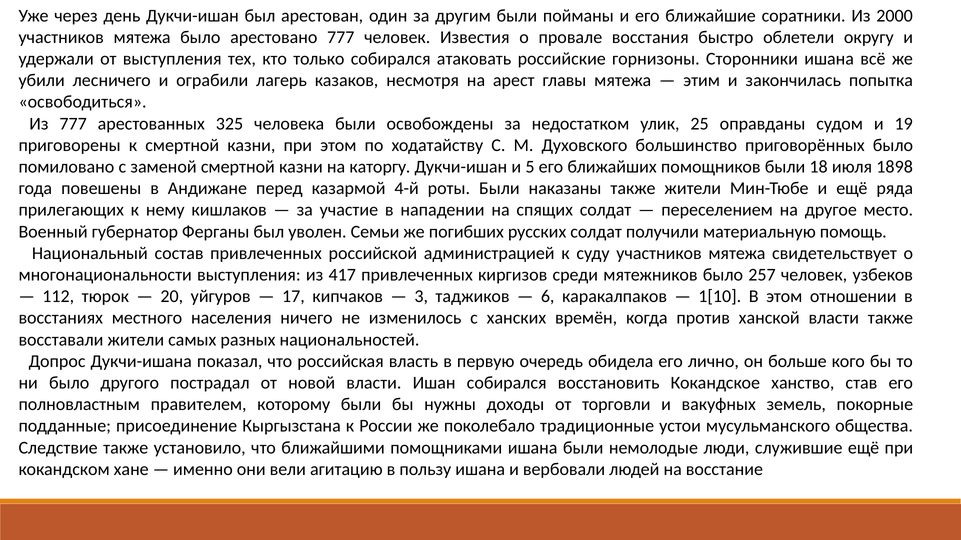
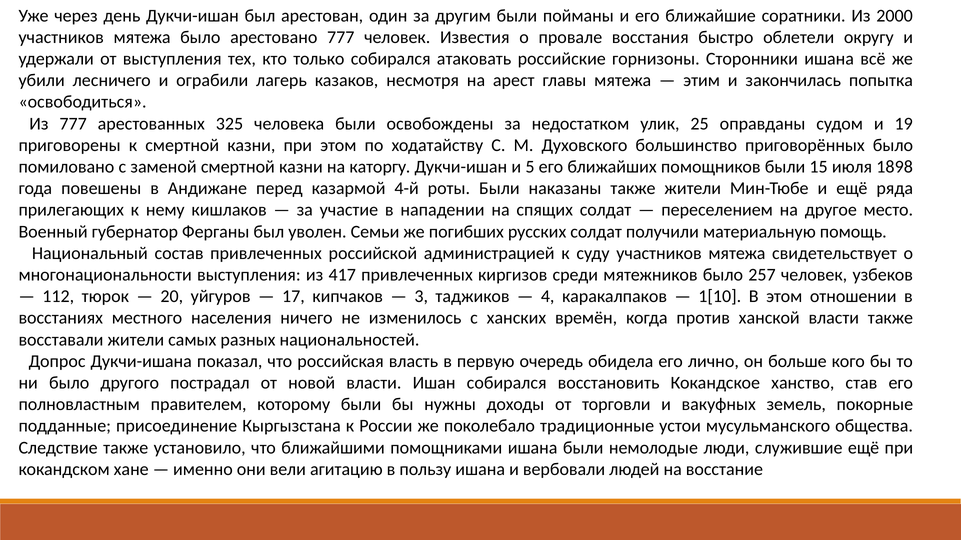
18: 18 -> 15
6: 6 -> 4
